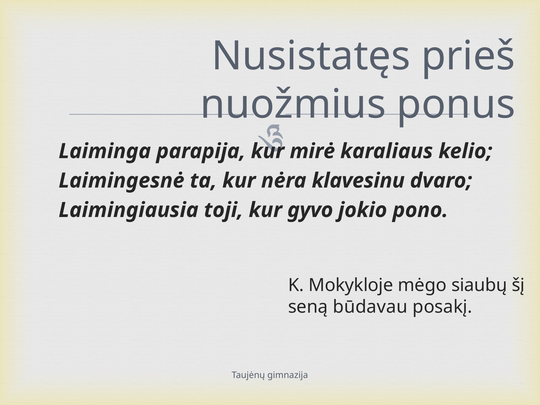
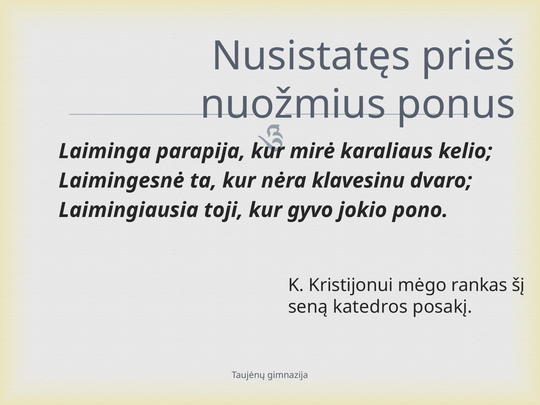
Mokykloje: Mokykloje -> Kristijonui
siaubų: siaubų -> rankas
būdavau: būdavau -> katedros
